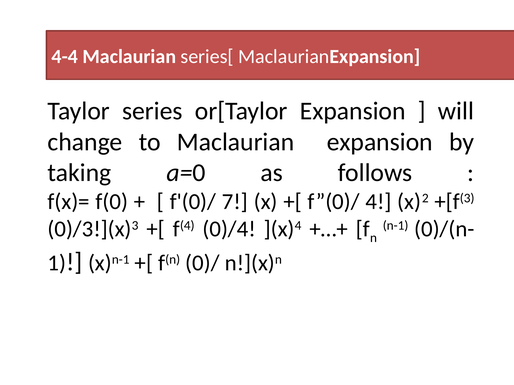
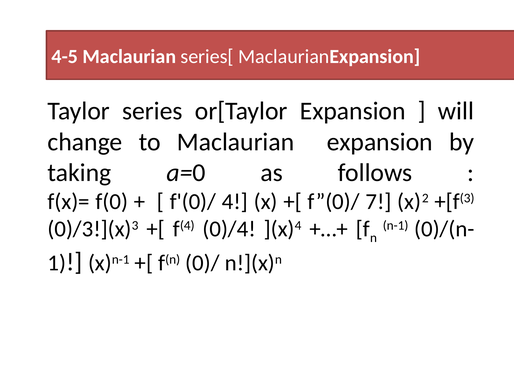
4-4: 4-4 -> 4-5
7: 7 -> 4
4: 4 -> 7
